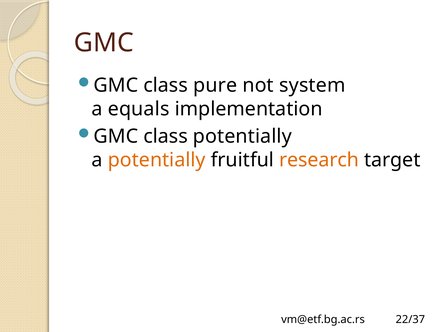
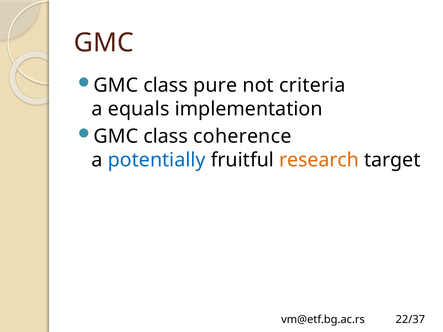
system: system -> criteria
class potentially: potentially -> coherence
potentially at (157, 160) colour: orange -> blue
